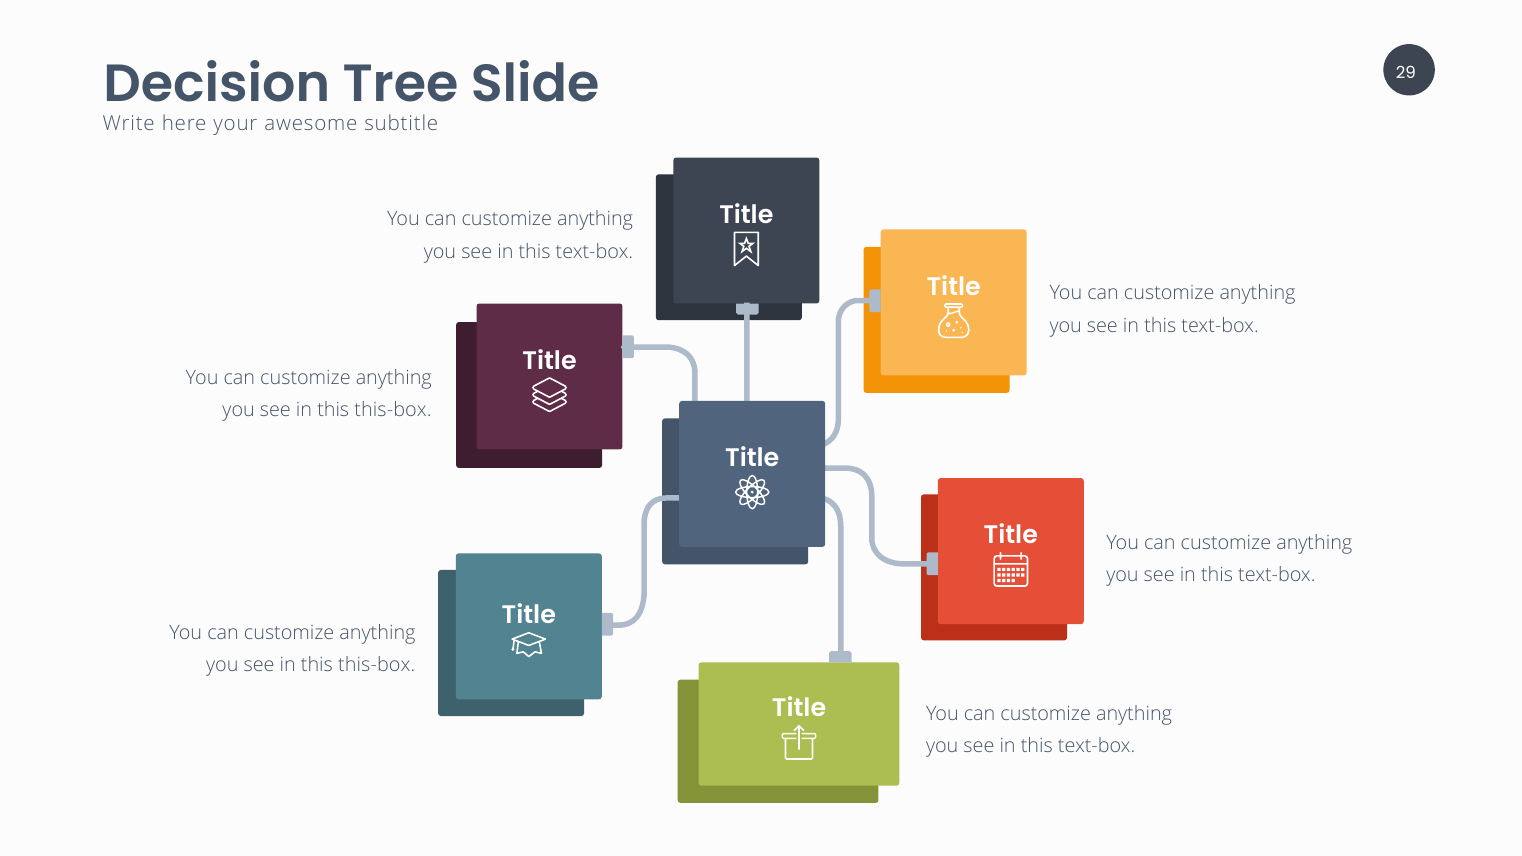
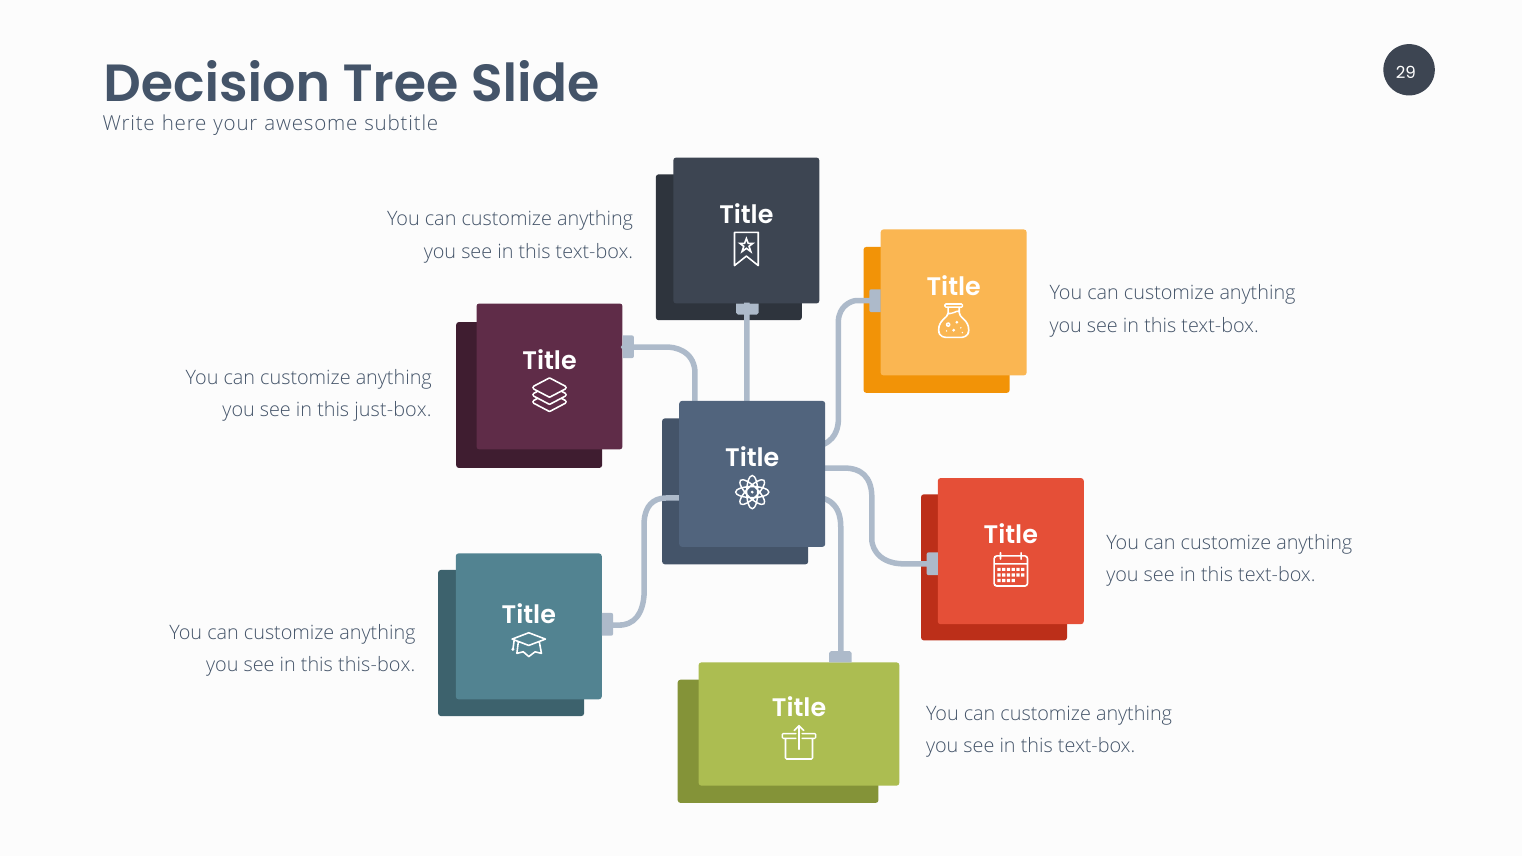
this-box at (393, 410): this-box -> just-box
